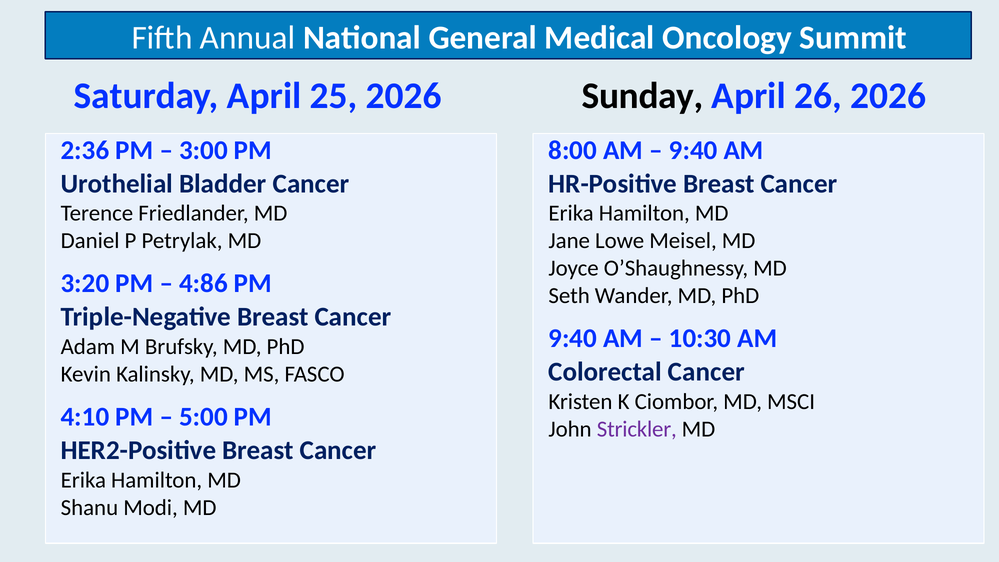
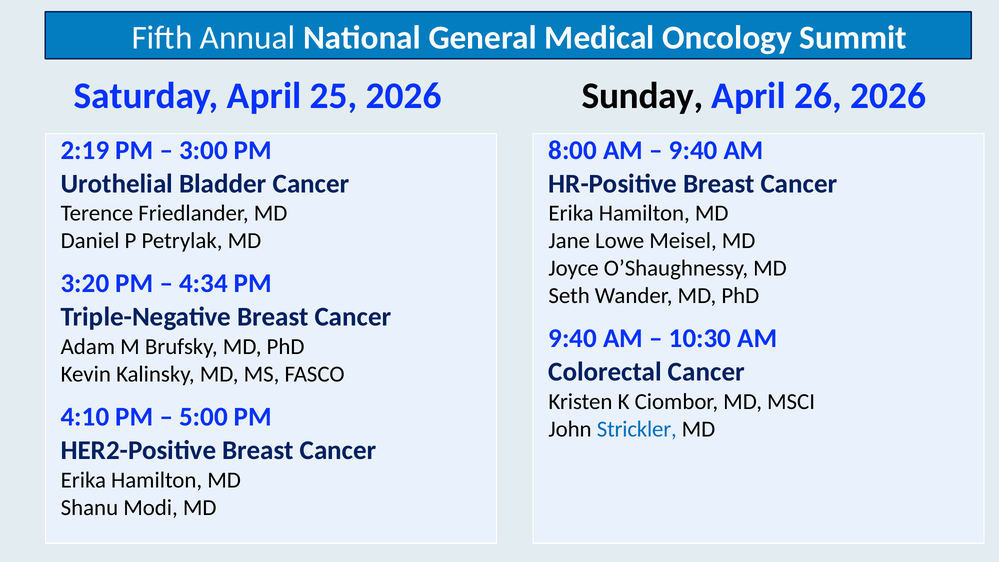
2:36: 2:36 -> 2:19
4:86: 4:86 -> 4:34
Strickler colour: purple -> blue
